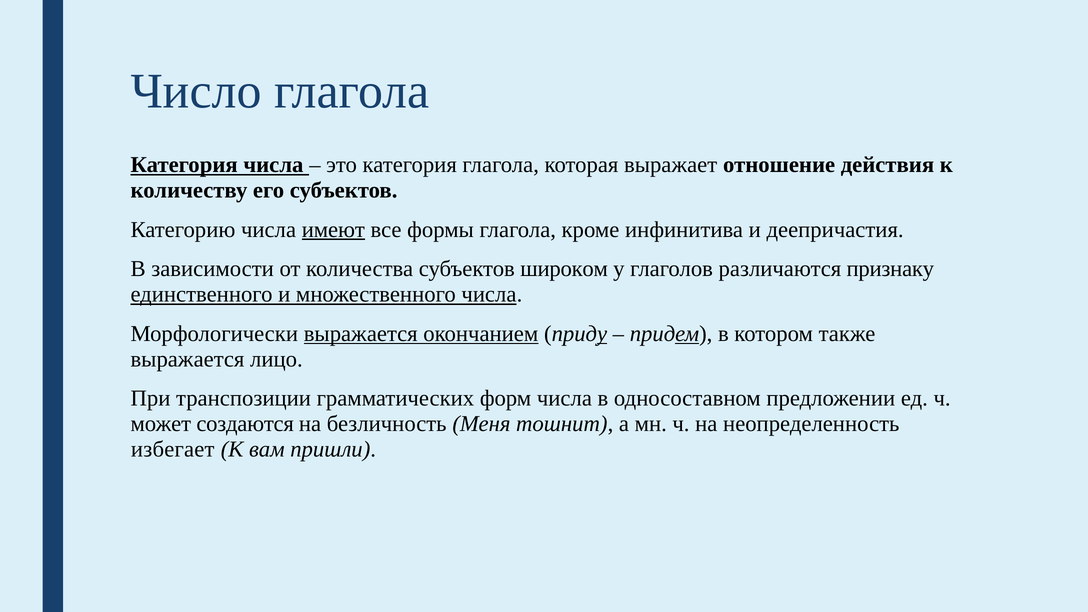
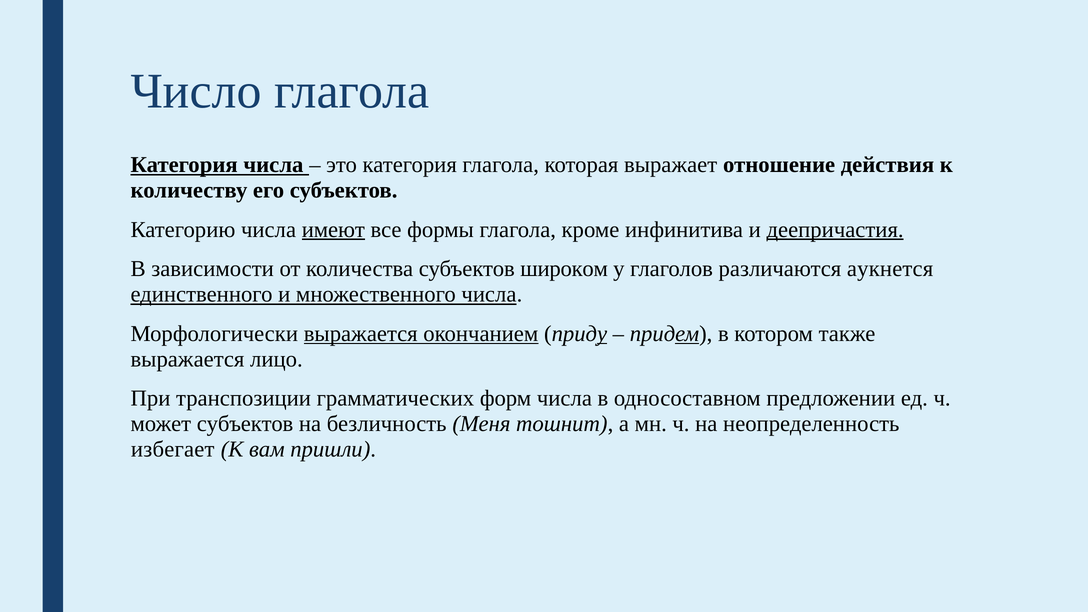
деепричастия underline: none -> present
признаку: признаку -> аукнется
может создаются: создаются -> субъектов
